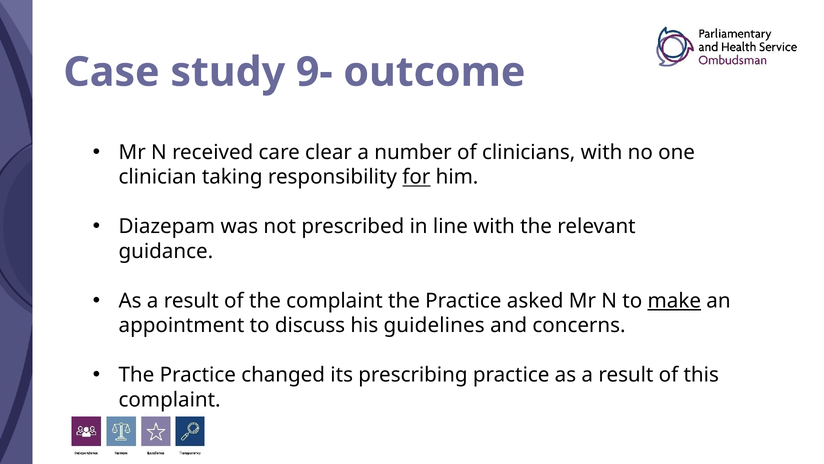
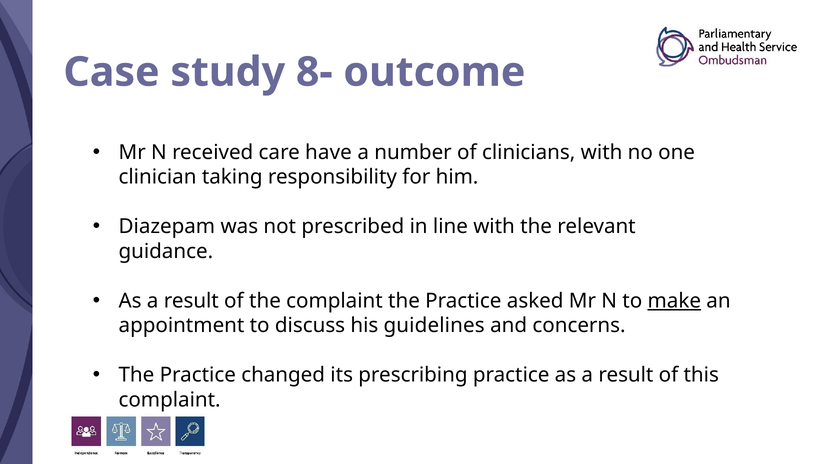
9-: 9- -> 8-
clear: clear -> have
for underline: present -> none
